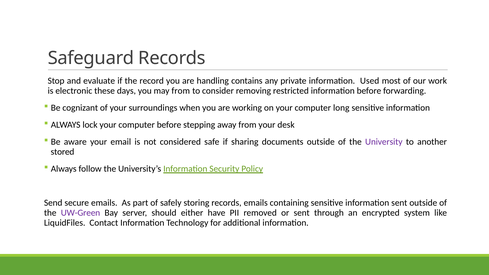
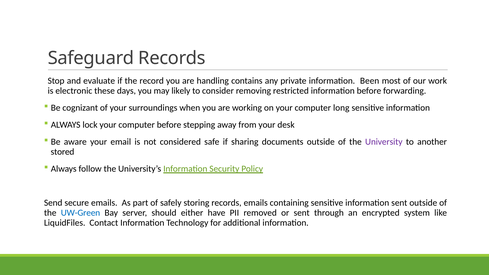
Used: Used -> Been
may from: from -> likely
UW-Green colour: purple -> blue
